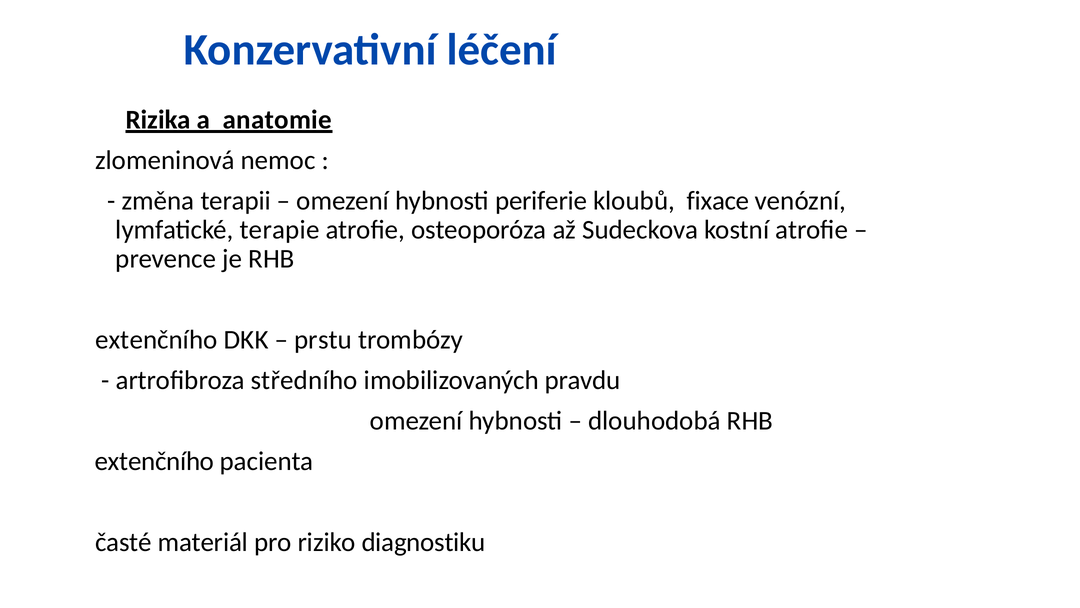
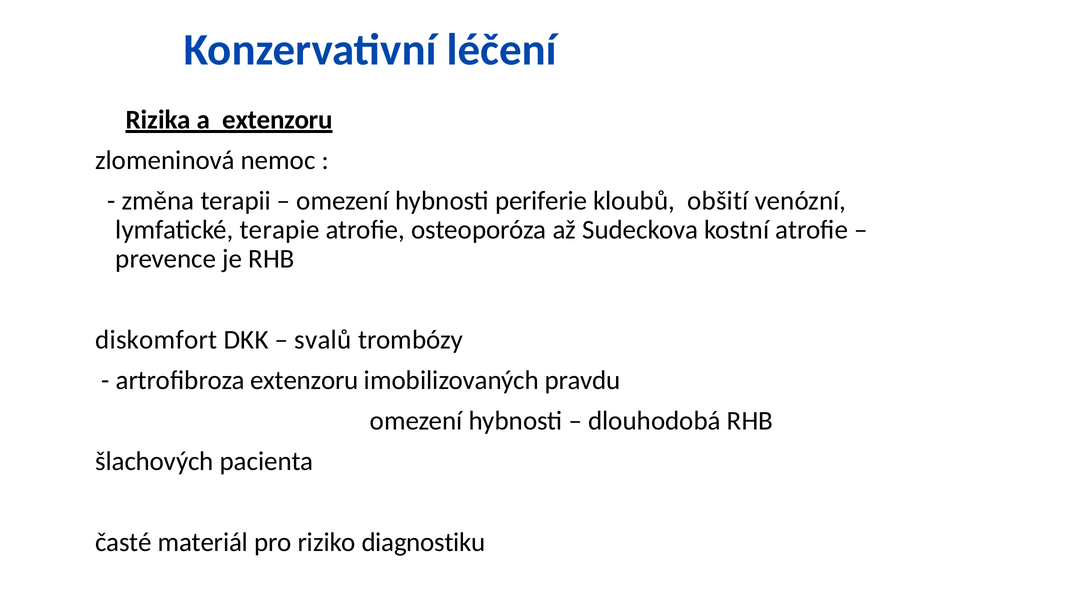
a anatomie: anatomie -> extenzoru
fixace: fixace -> obšití
extenčního at (156, 340): extenčního -> diskomfort
prstu: prstu -> svalů
artrofibroza středního: středního -> extenzoru
extenčního at (154, 461): extenčního -> šlachových
